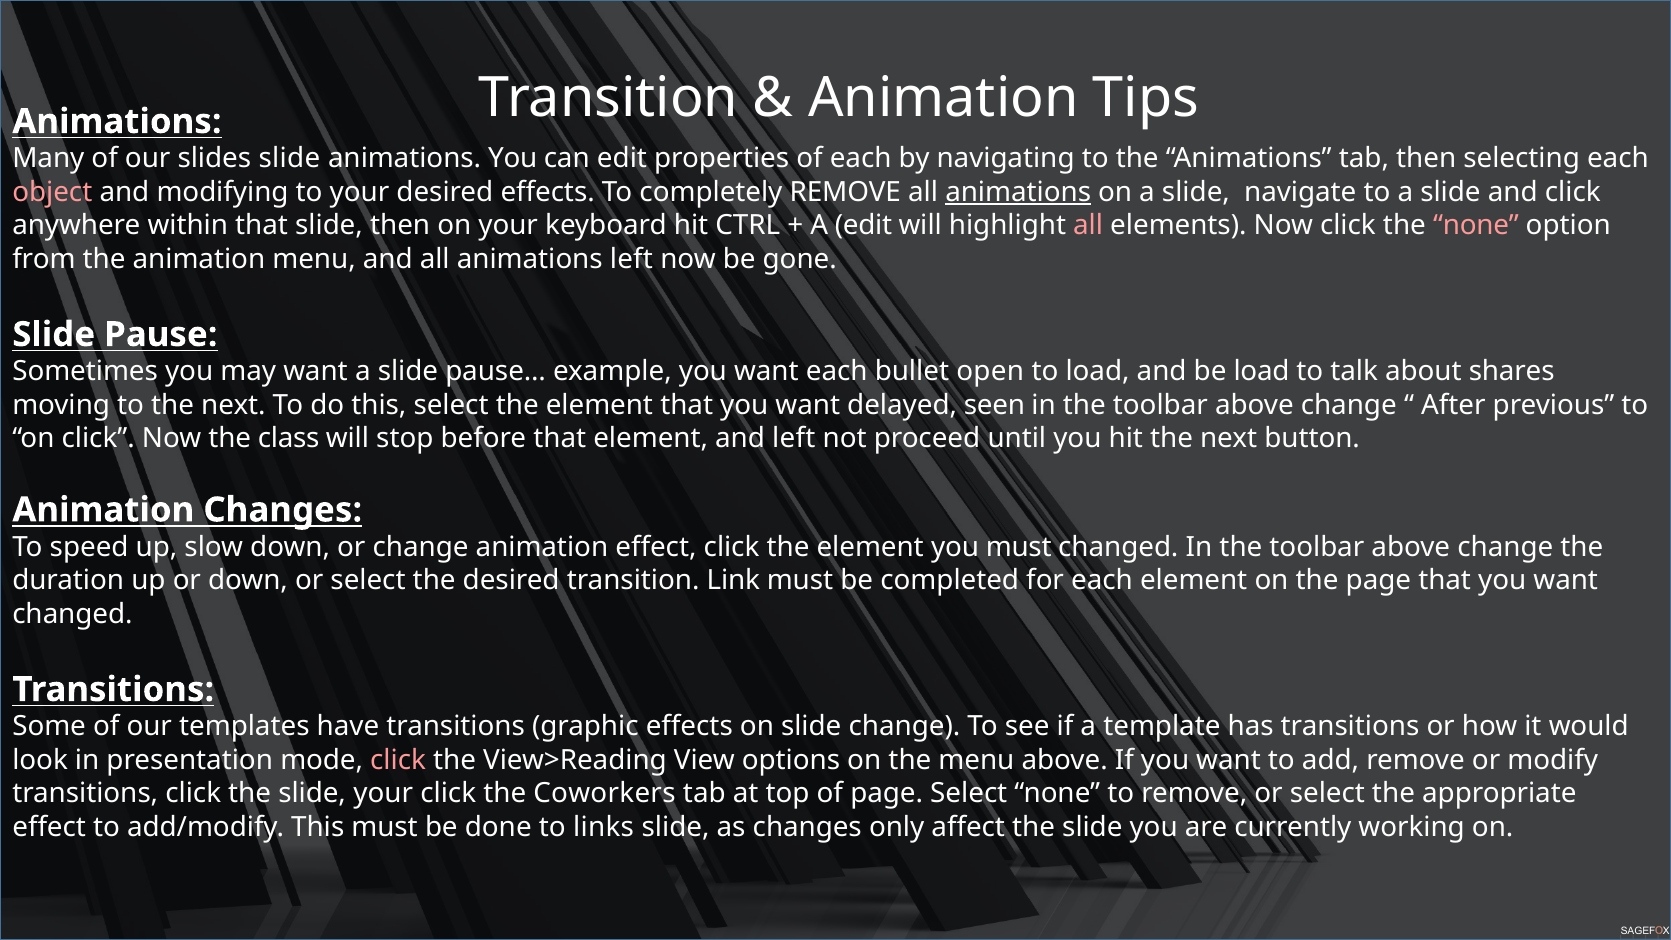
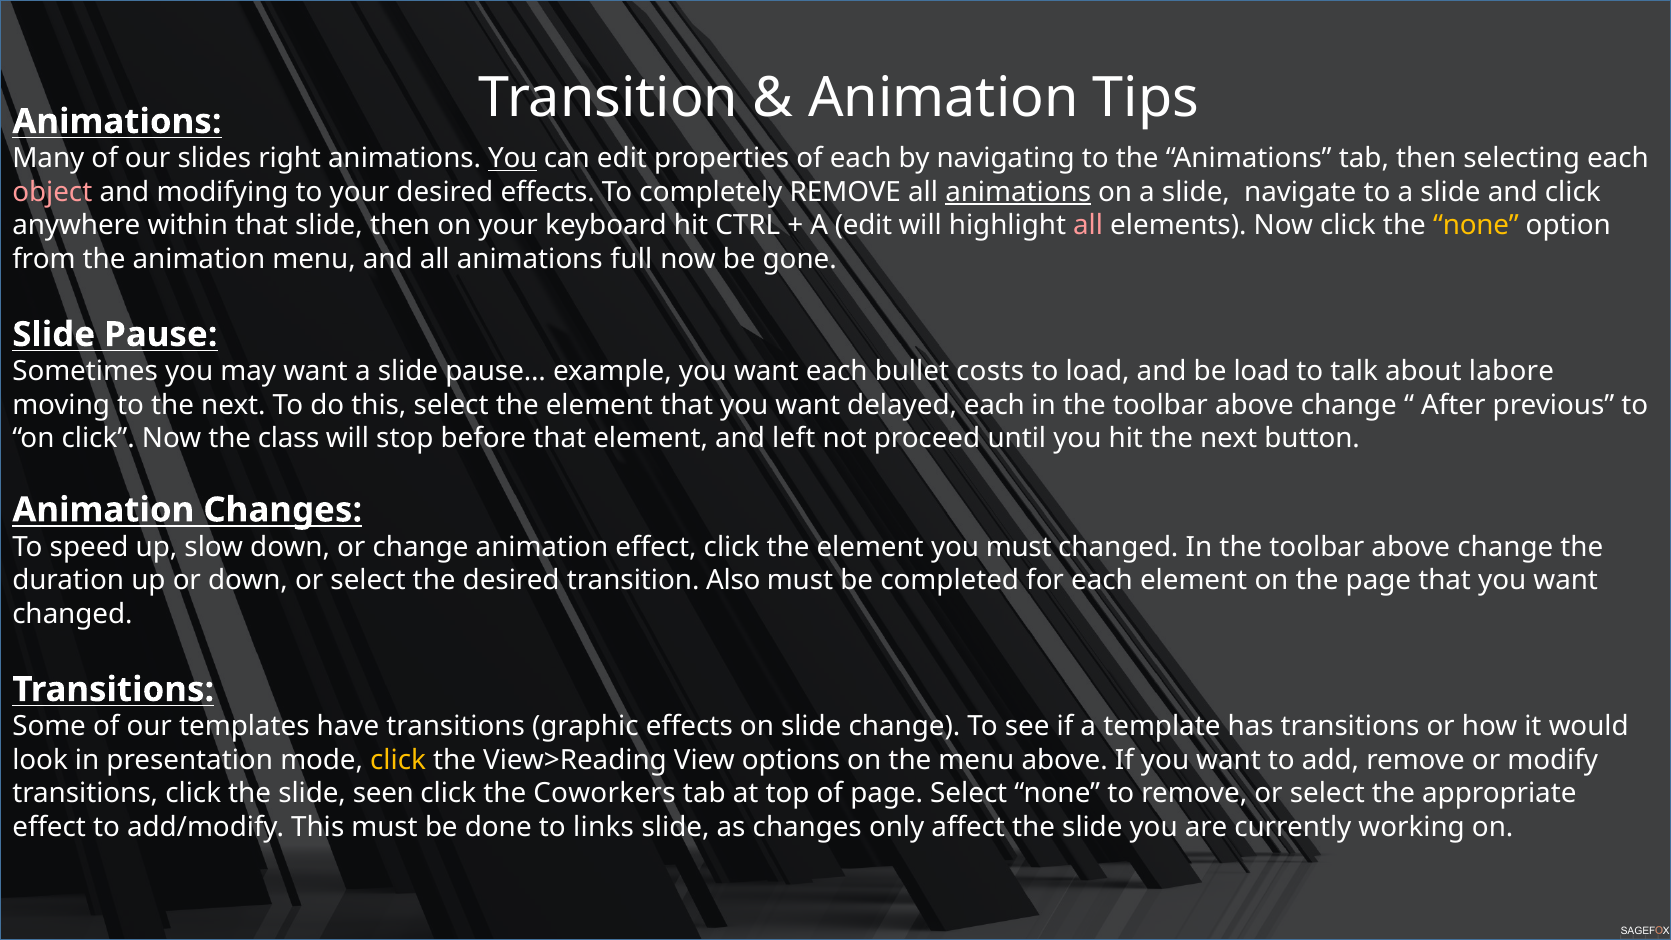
slides slide: slide -> right
You at (513, 159) underline: none -> present
none at (1476, 225) colour: pink -> yellow
animations left: left -> full
open: open -> costs
shares: shares -> labore
delayed seen: seen -> each
Link: Link -> Also
click at (398, 760) colour: pink -> yellow
slide your: your -> seen
